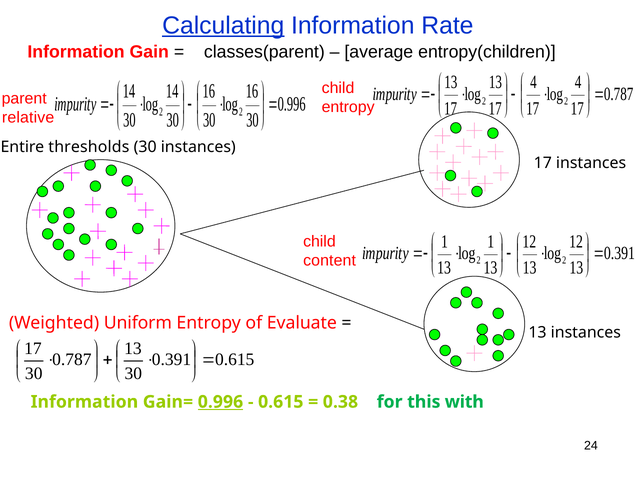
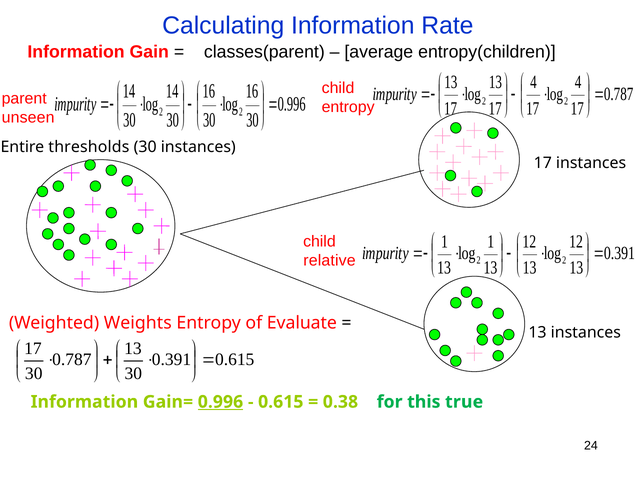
Calculating underline: present -> none
relative: relative -> unseen
content: content -> relative
Uniform: Uniform -> Weights
with: with -> true
